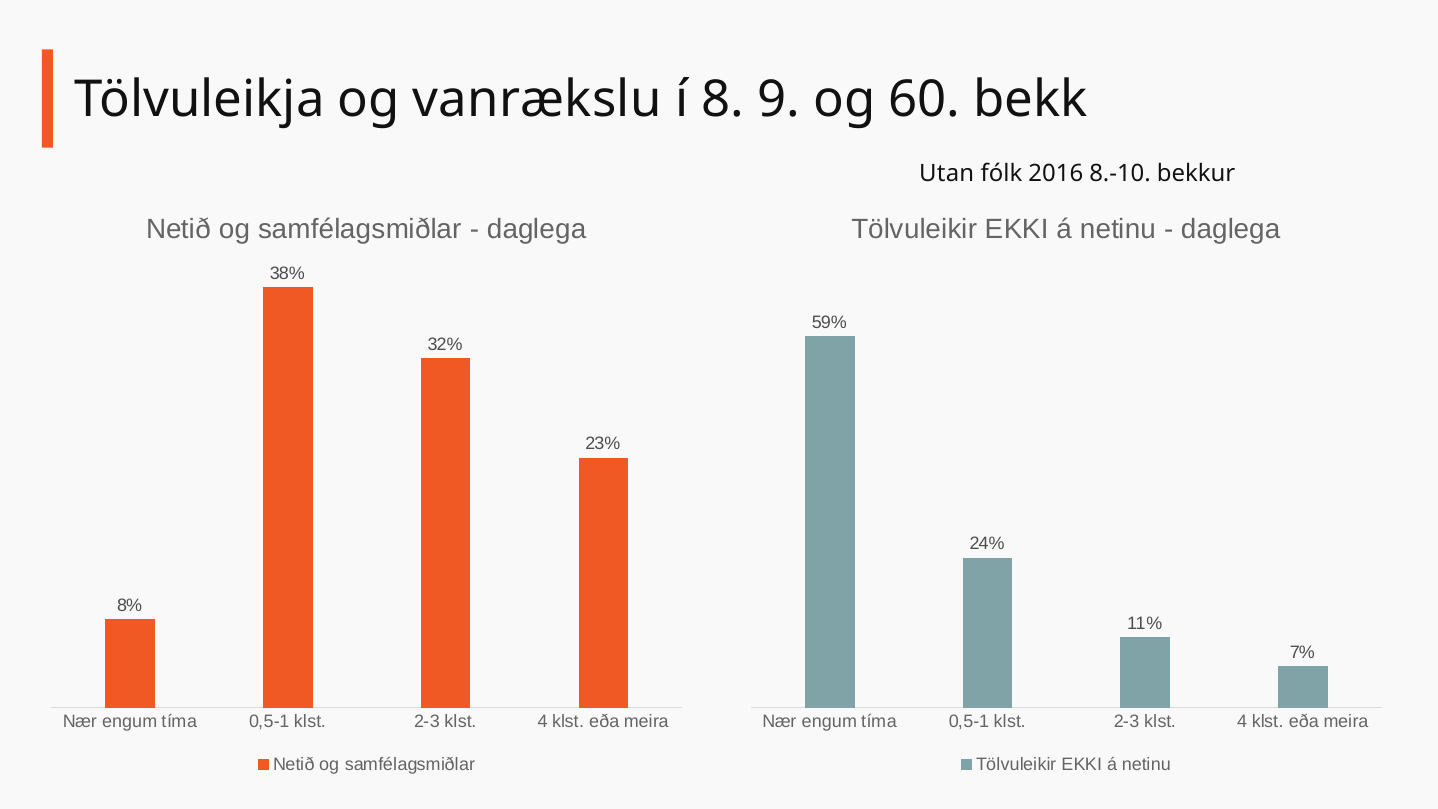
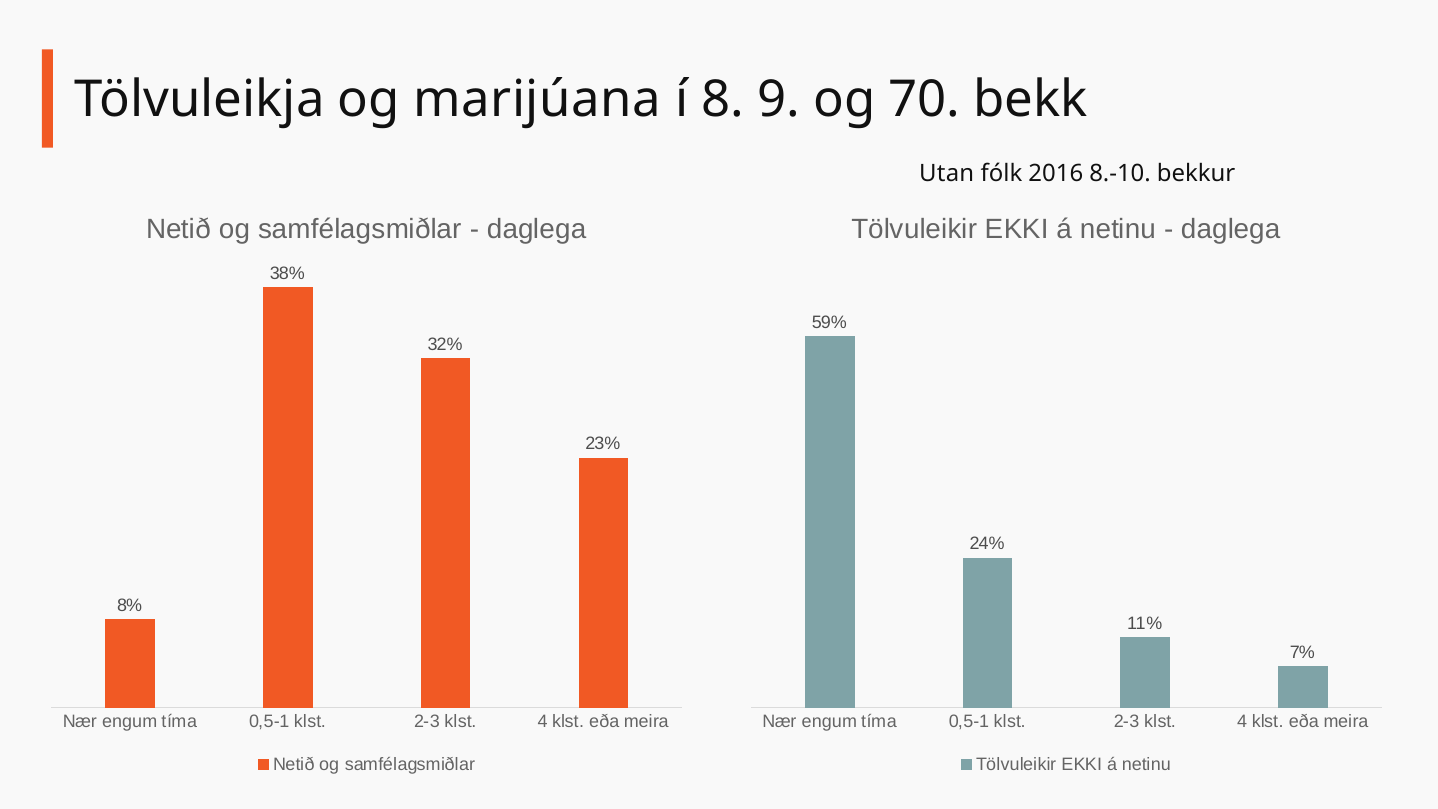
vanrækslu: vanrækslu -> marijúana
60: 60 -> 70
